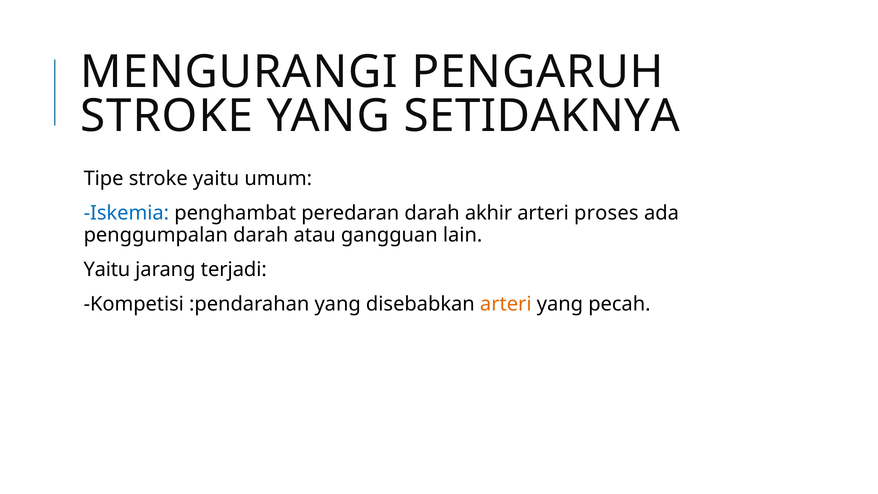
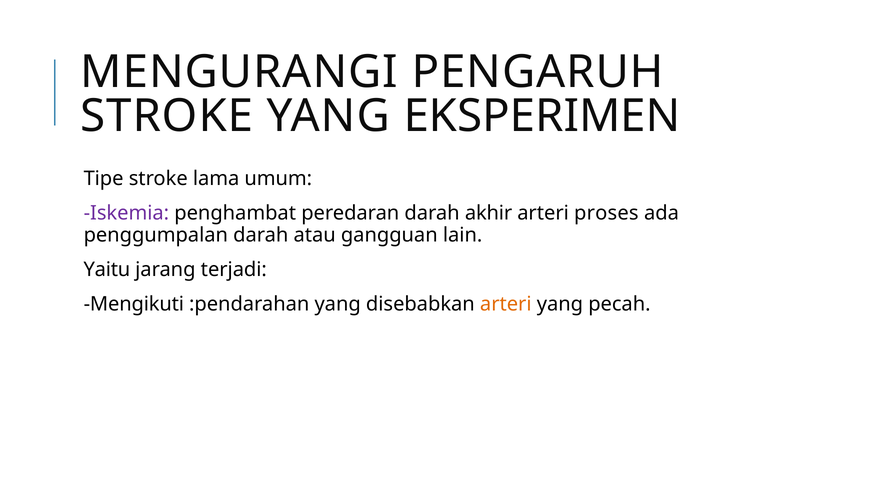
SETIDAKNYA: SETIDAKNYA -> EKSPERIMEN
stroke yaitu: yaitu -> lama
Iskemia colour: blue -> purple
Kompetisi: Kompetisi -> Mengikuti
